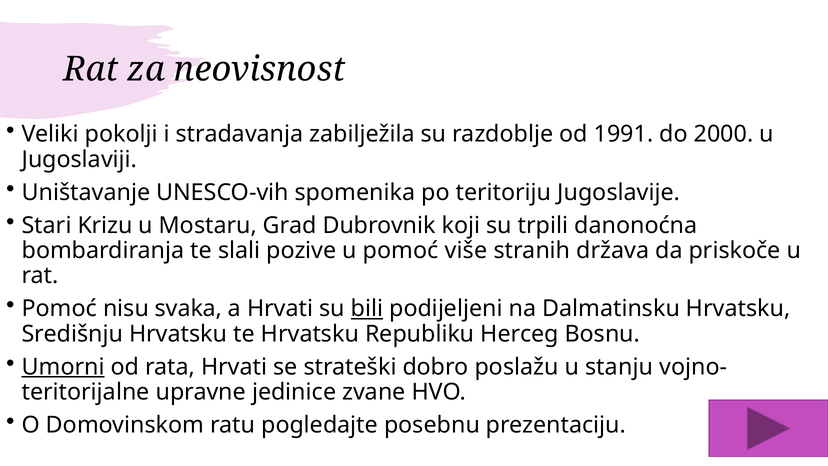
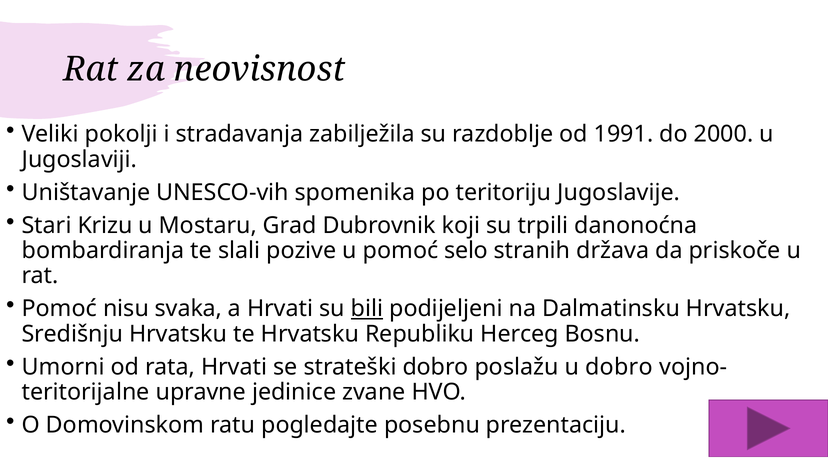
više: više -> selo
Umorni underline: present -> none
u stanju: stanju -> dobro
